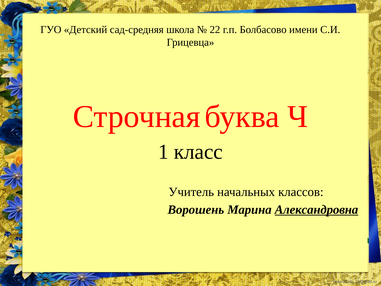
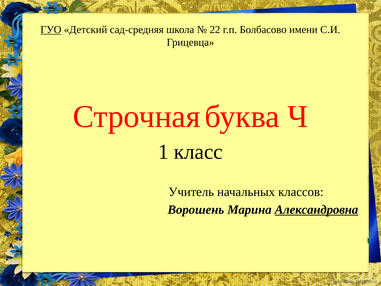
ГУО underline: none -> present
